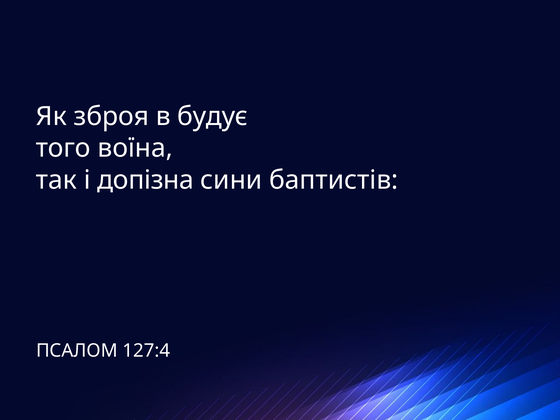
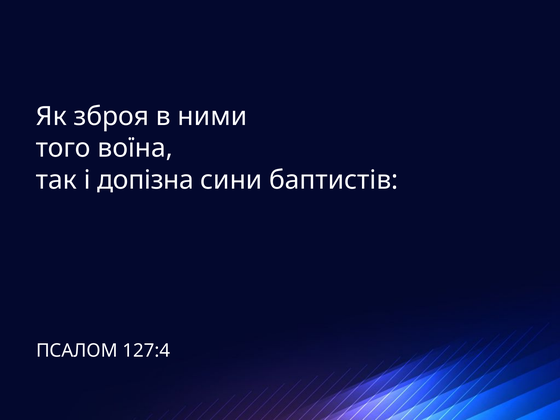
будує: будує -> ними
